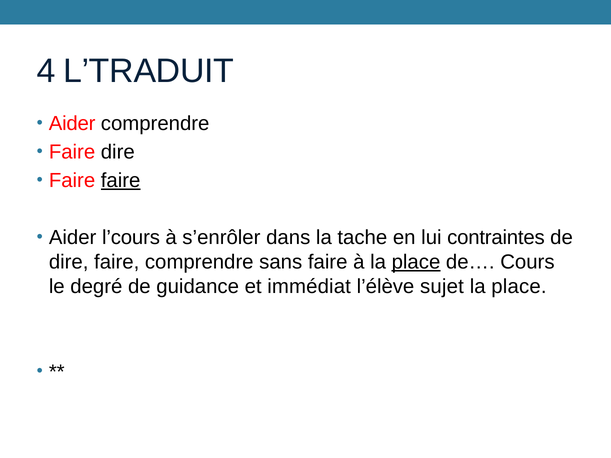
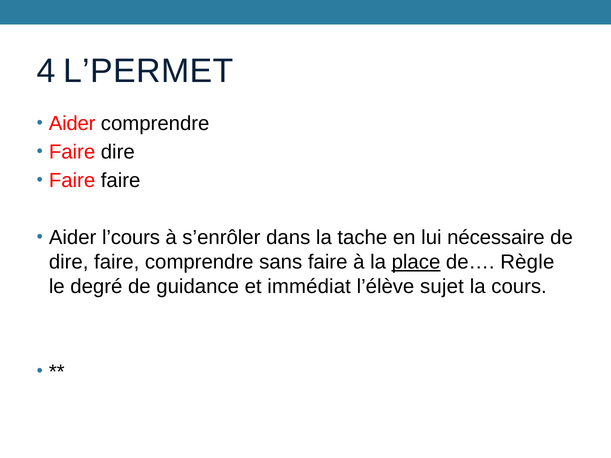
L’TRADUIT: L’TRADUIT -> L’PERMET
faire at (121, 181) underline: present -> none
contraintes: contraintes -> nécessaire
Cours: Cours -> Règle
place at (519, 287): place -> cours
